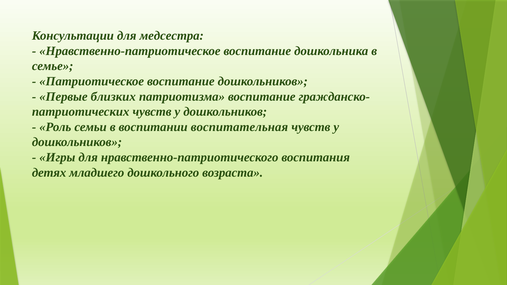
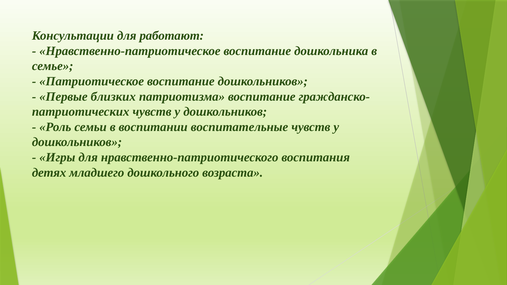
медсестра: медсестра -> работают
воспитательная: воспитательная -> воспитательные
